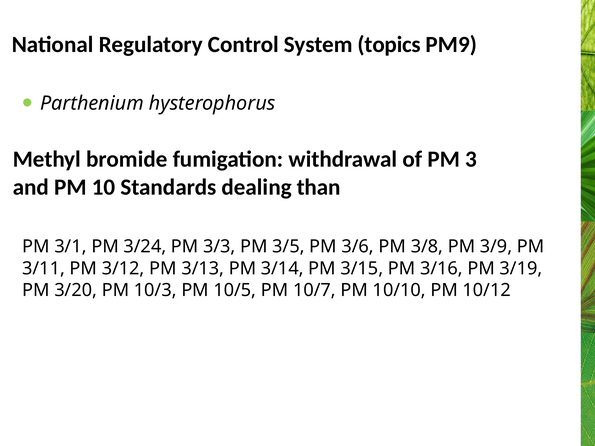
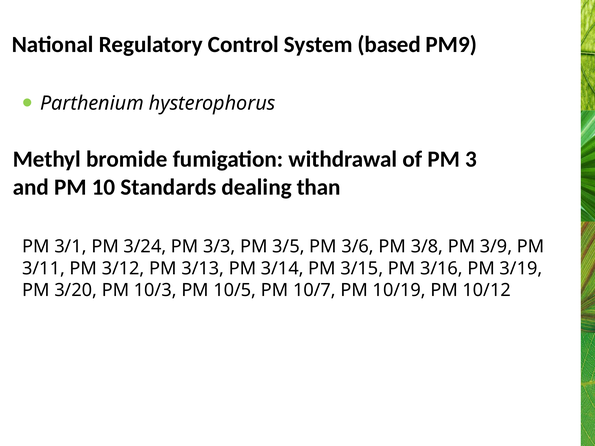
topics: topics -> based
10/10: 10/10 -> 10/19
